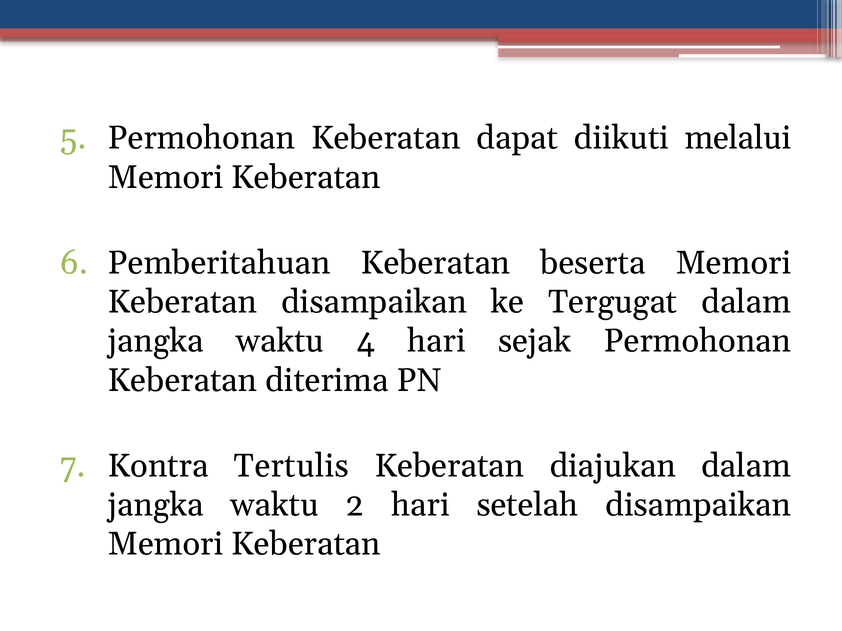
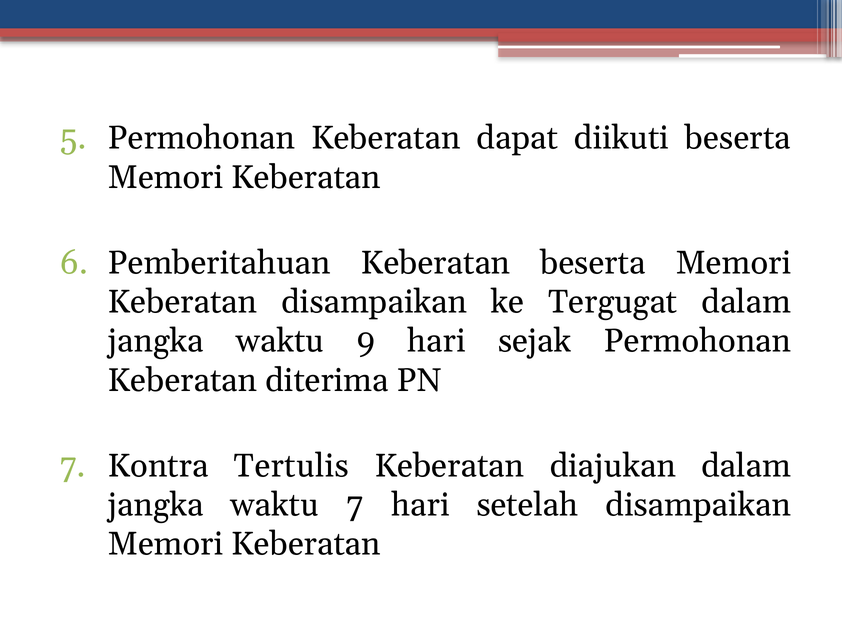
diikuti melalui: melalui -> beserta
4: 4 -> 9
waktu 2: 2 -> 7
